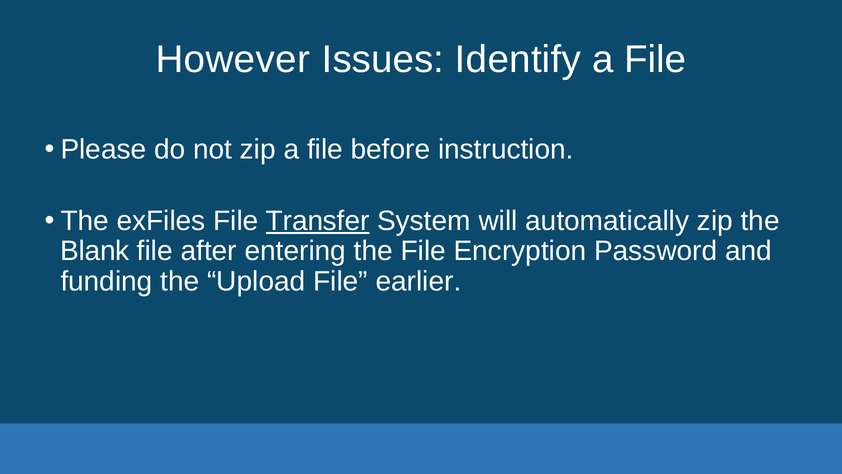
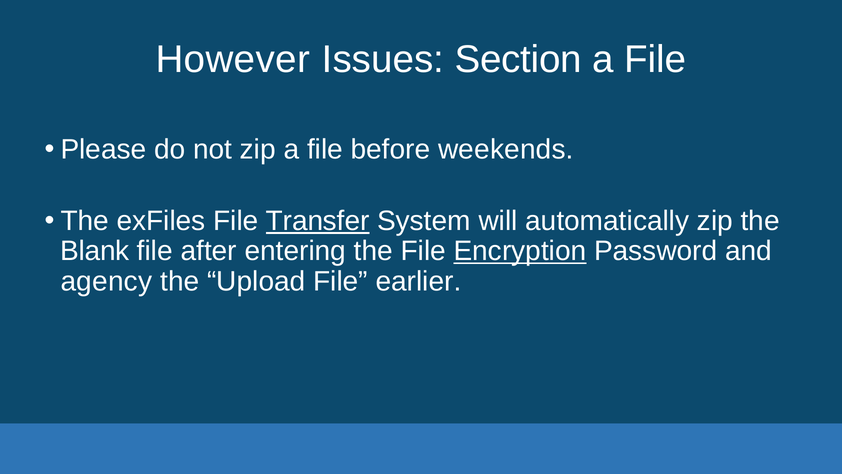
Identify: Identify -> Section
instruction: instruction -> weekends
Encryption underline: none -> present
funding: funding -> agency
